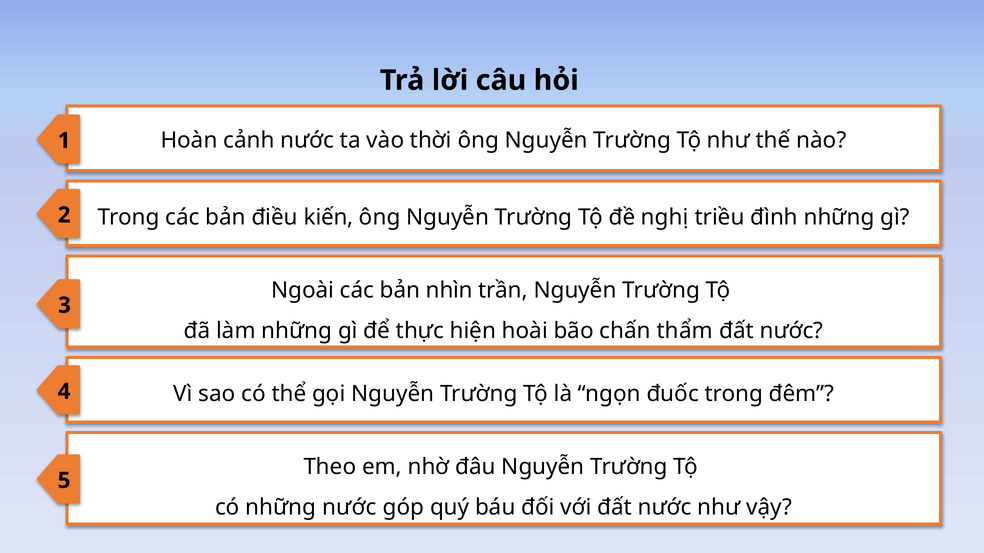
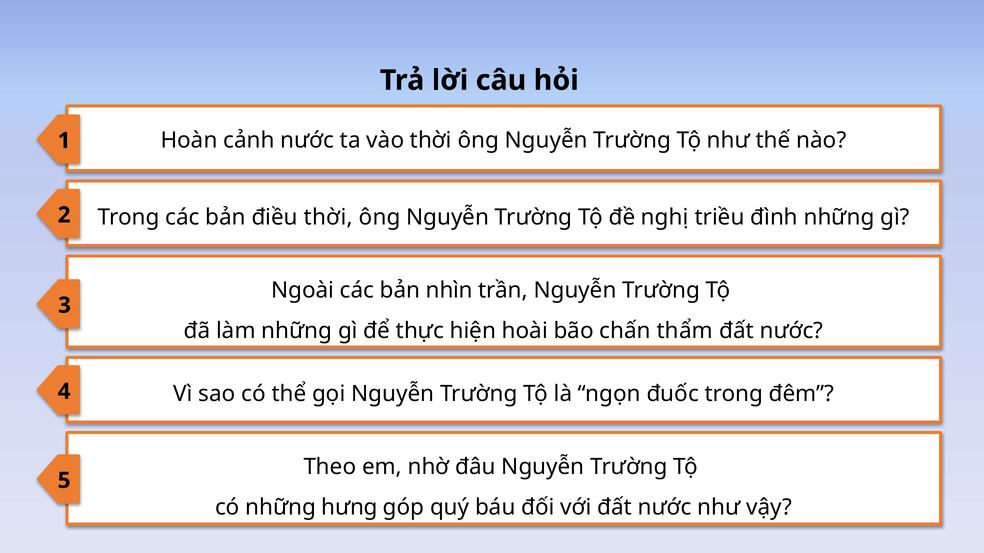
điều kiến: kiến -> thời
những nước: nước -> hưng
